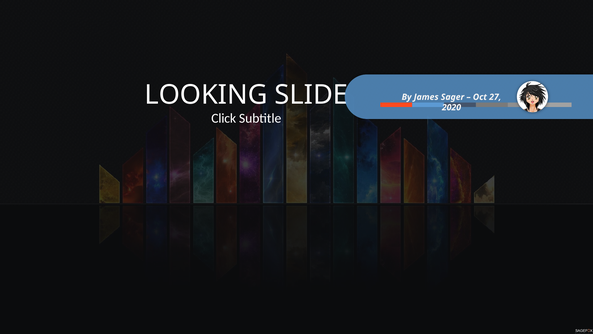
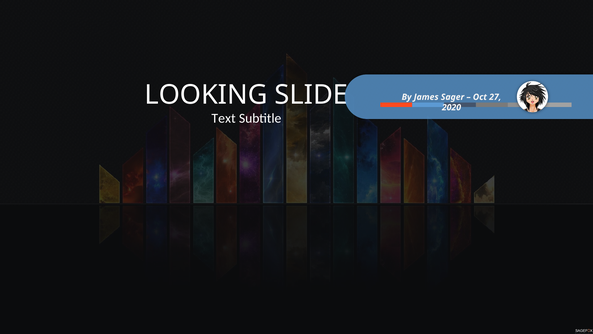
Click: Click -> Text
